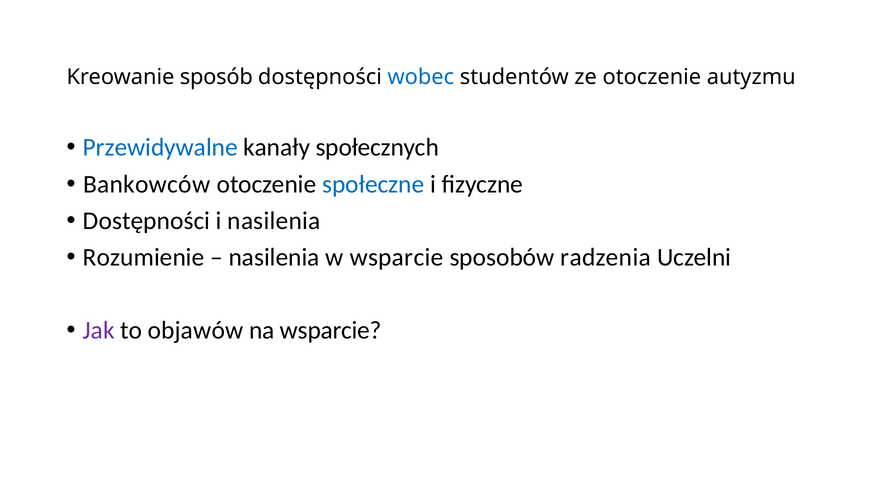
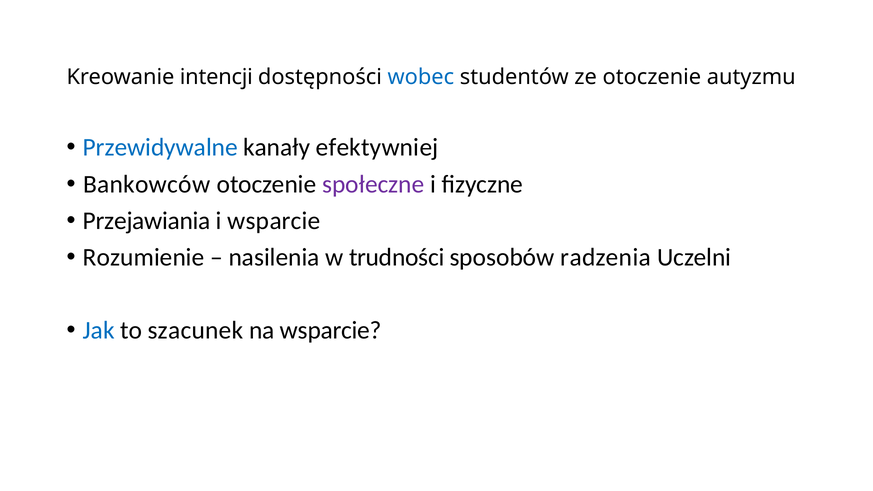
sposób: sposób -> intencji
społecznych: społecznych -> efektywniej
społeczne colour: blue -> purple
Dostępności at (147, 221): Dostępności -> Przejawiania
i nasilenia: nasilenia -> wsparcie
w wsparcie: wsparcie -> trudności
Jak colour: purple -> blue
objawów: objawów -> szacunek
